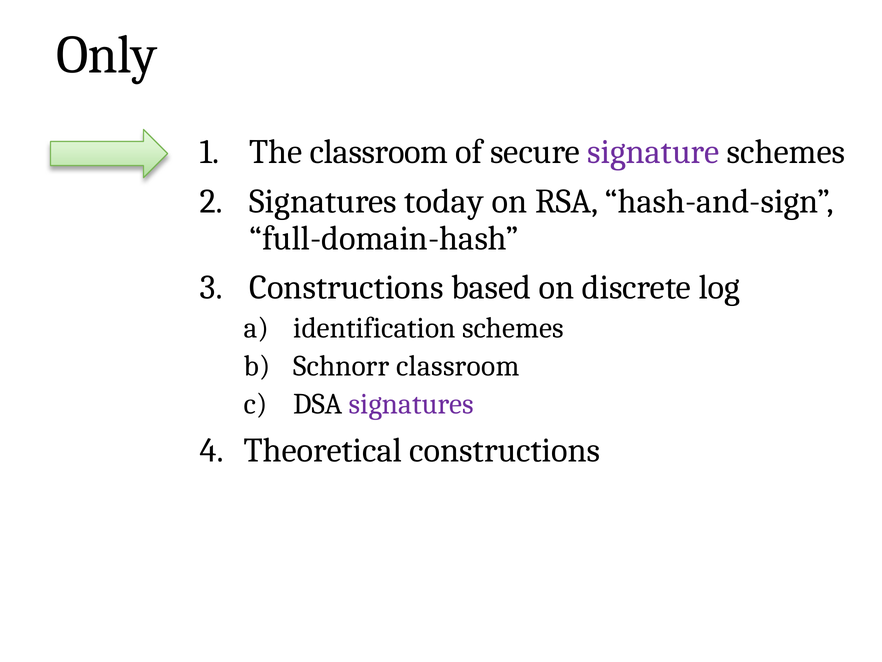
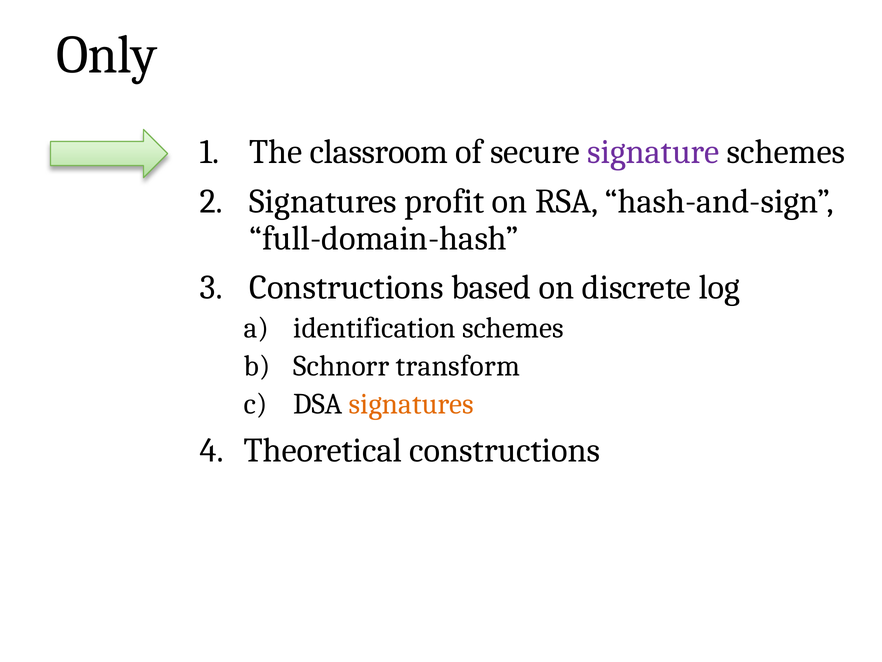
today: today -> profit
Schnorr classroom: classroom -> transform
signatures at (411, 404) colour: purple -> orange
